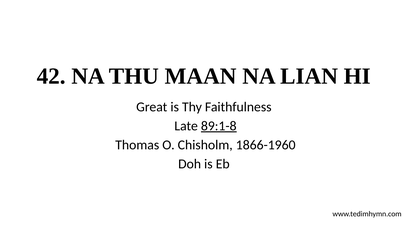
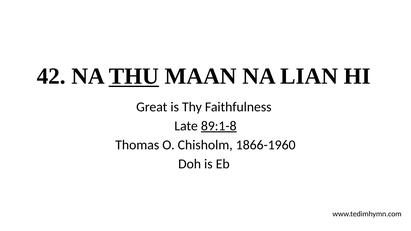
THU underline: none -> present
